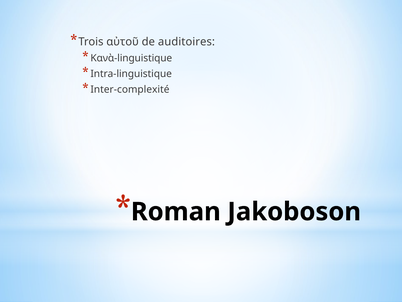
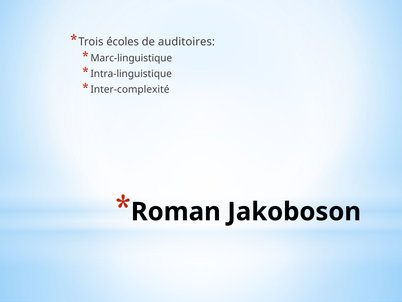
αὐτοῦ: αὐτοῦ -> écoles
Κανὰ-linguistique: Κανὰ-linguistique -> Marc-linguistique
